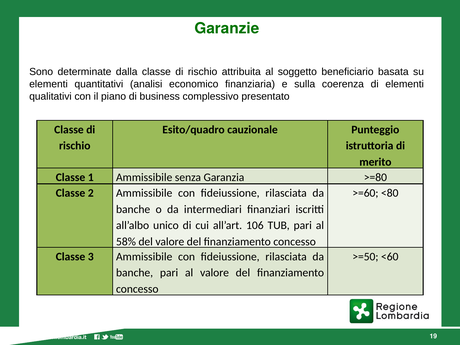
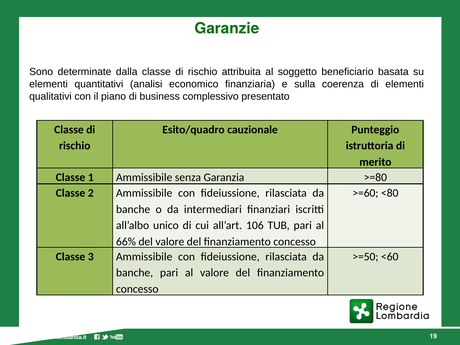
58%: 58% -> 66%
